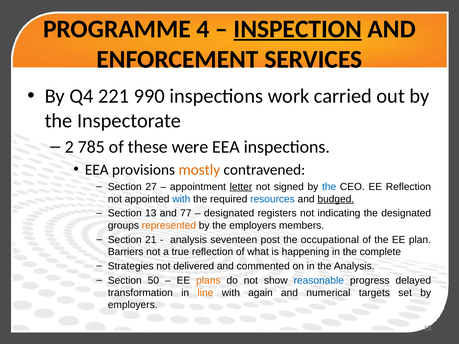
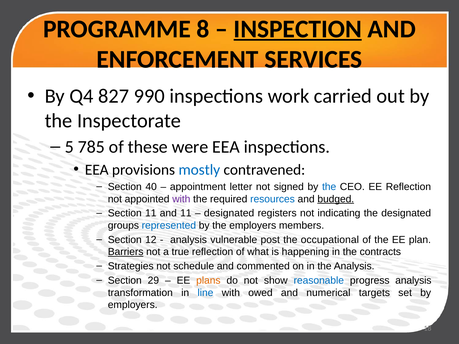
4: 4 -> 8
221: 221 -> 827
2: 2 -> 5
mostly colour: orange -> blue
27: 27 -> 40
letter underline: present -> none
with at (181, 199) colour: blue -> purple
Section 13: 13 -> 11
and 77: 77 -> 11
represented colour: orange -> blue
21: 21 -> 12
seventeen: seventeen -> vulnerable
Barriers underline: none -> present
complete: complete -> contracts
delivered: delivered -> schedule
50: 50 -> 29
progress delayed: delayed -> analysis
line colour: orange -> blue
again: again -> owed
